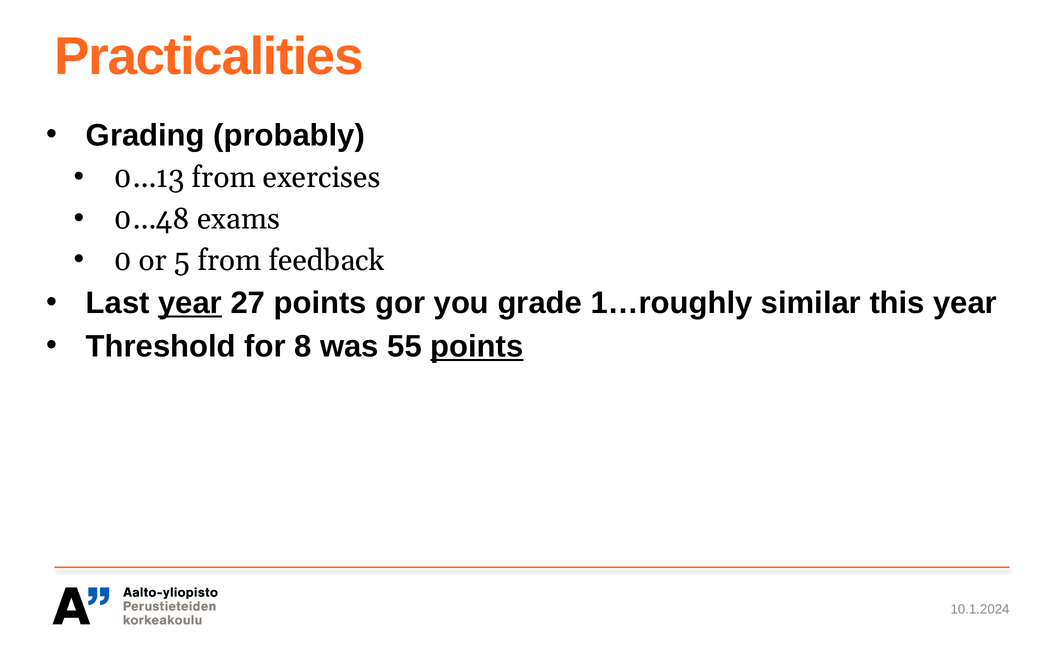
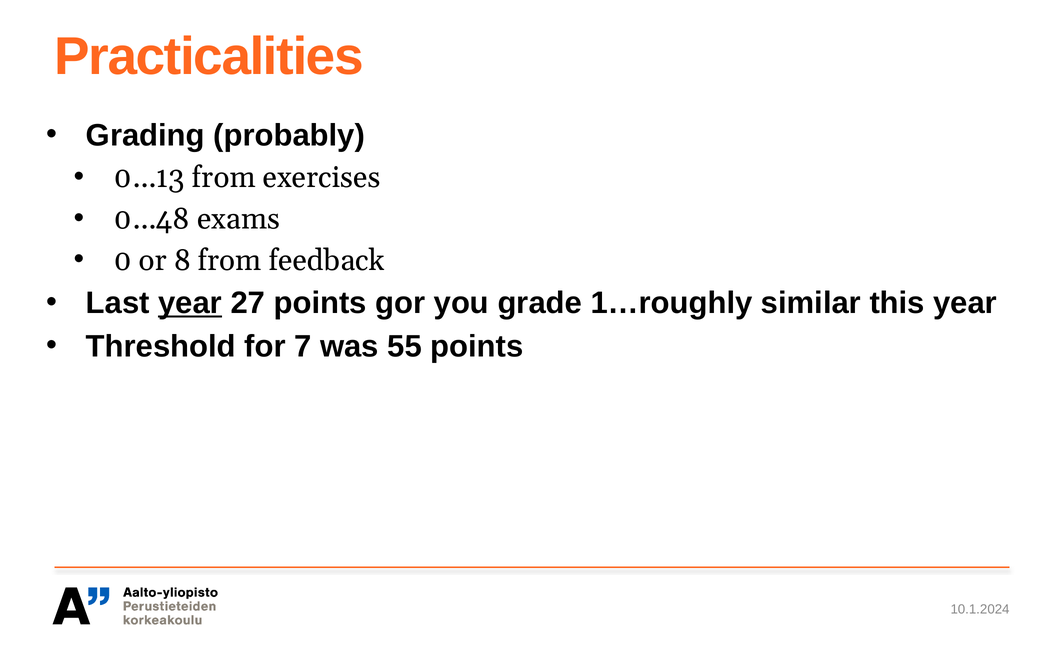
5: 5 -> 8
8: 8 -> 7
points at (477, 346) underline: present -> none
